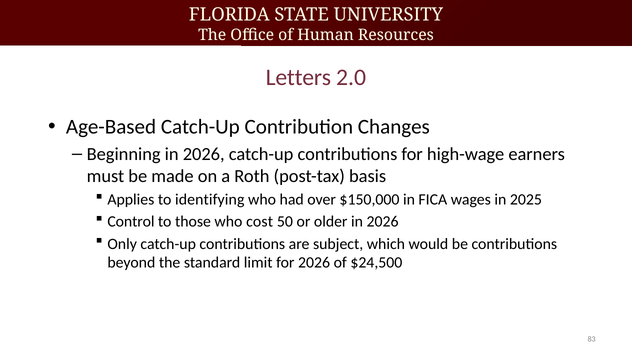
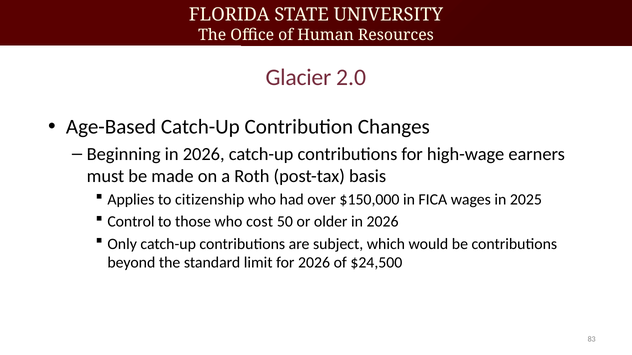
Letters: Letters -> Glacier
identifying: identifying -> citizenship
